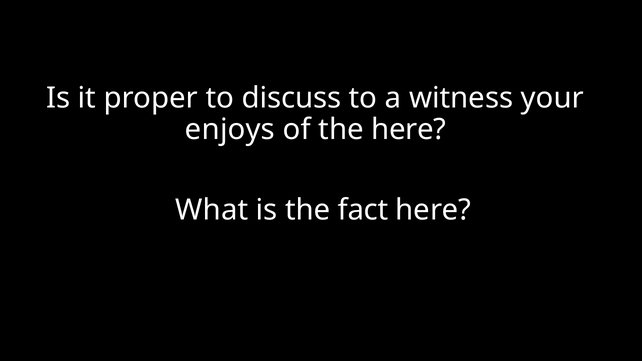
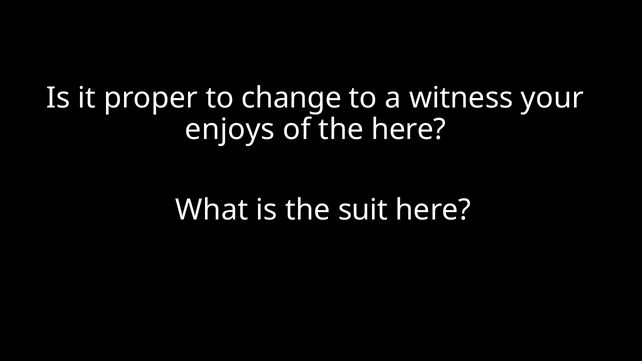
discuss: discuss -> change
fact: fact -> suit
